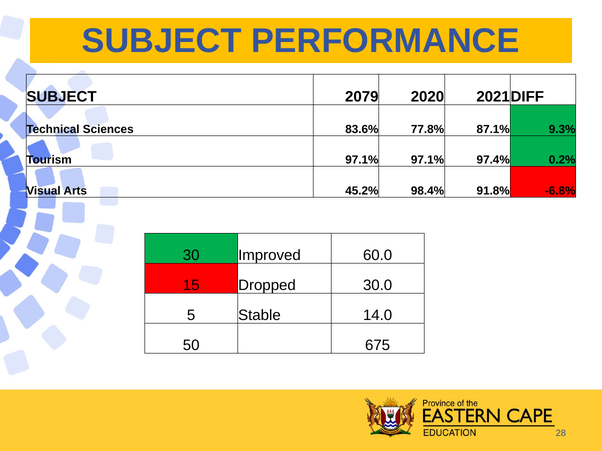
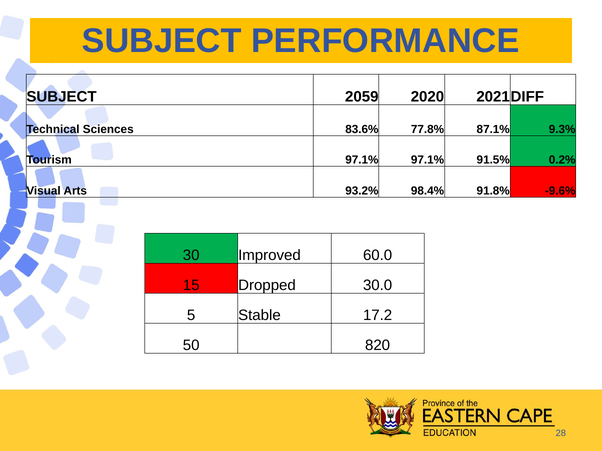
2079: 2079 -> 2059
97.4%: 97.4% -> 91.5%
45.2%: 45.2% -> 93.2%
-6.8%: -6.8% -> -9.6%
14.0: 14.0 -> 17.2
675: 675 -> 820
